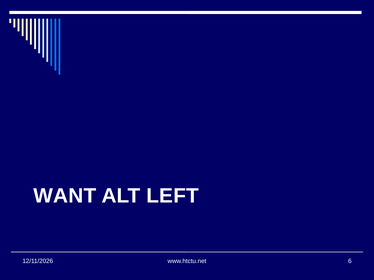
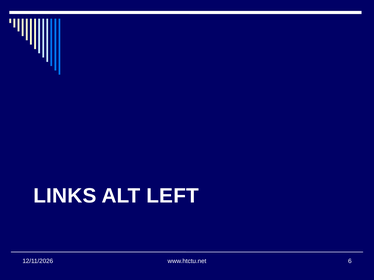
WANT: WANT -> LINKS
